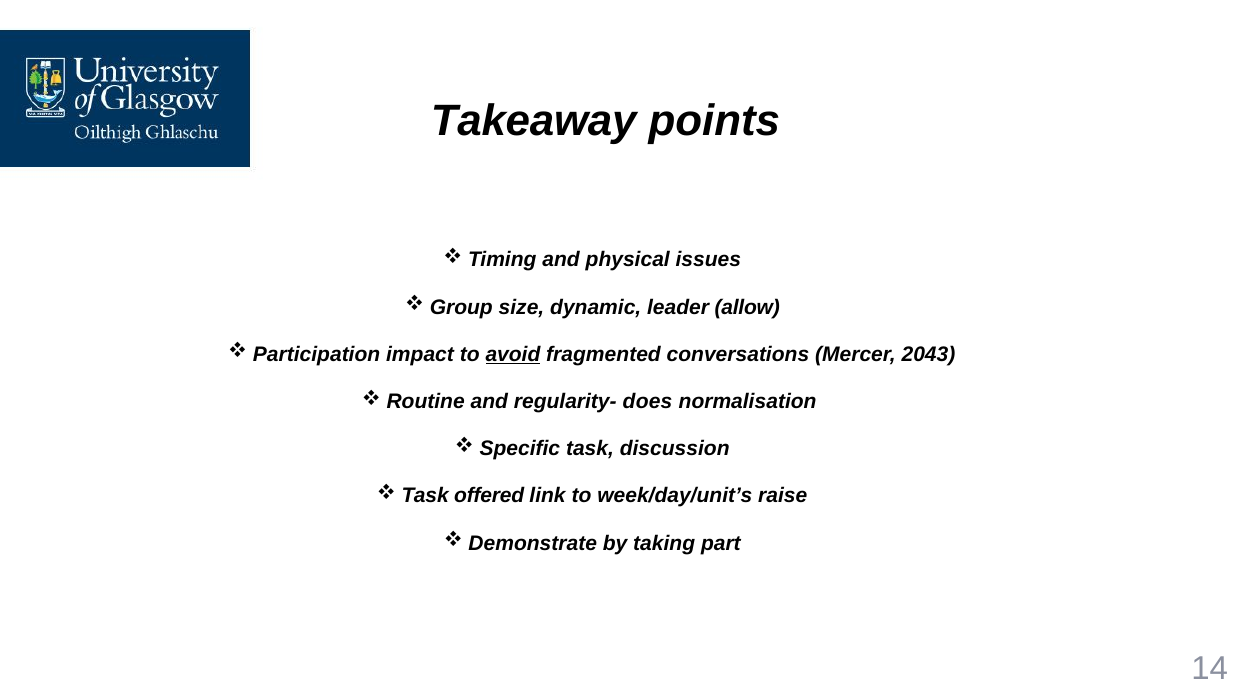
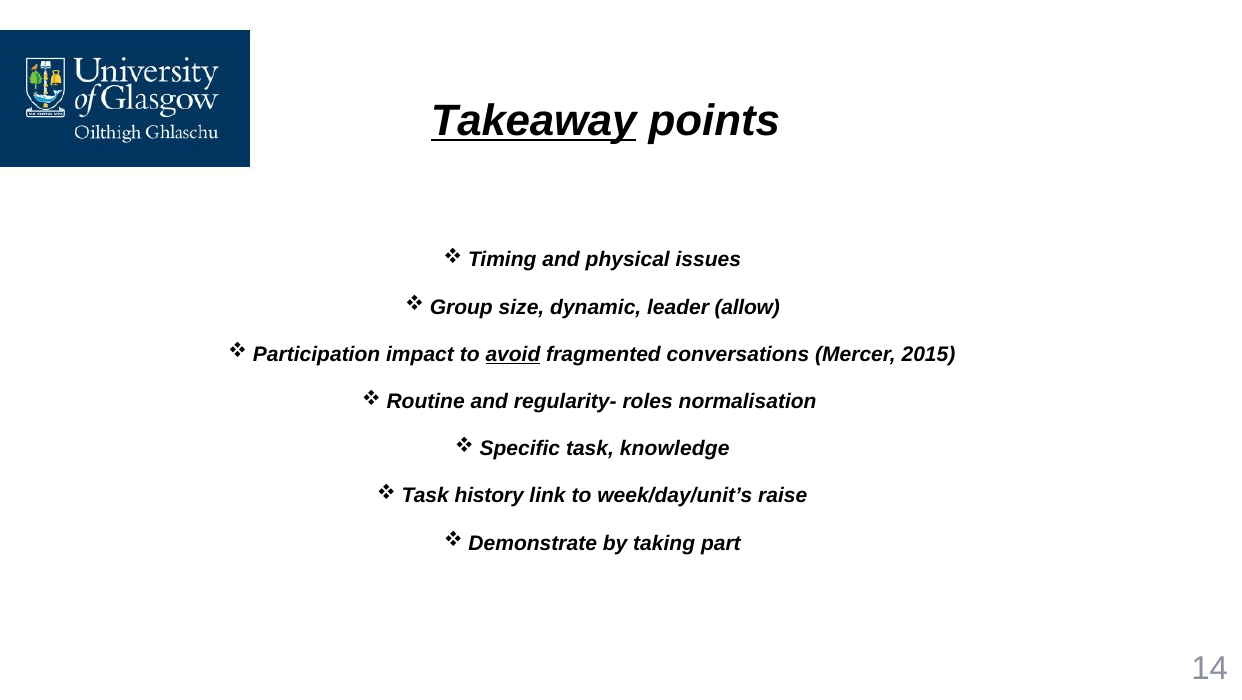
Takeaway underline: none -> present
2043: 2043 -> 2015
does: does -> roles
discussion: discussion -> knowledge
offered: offered -> history
